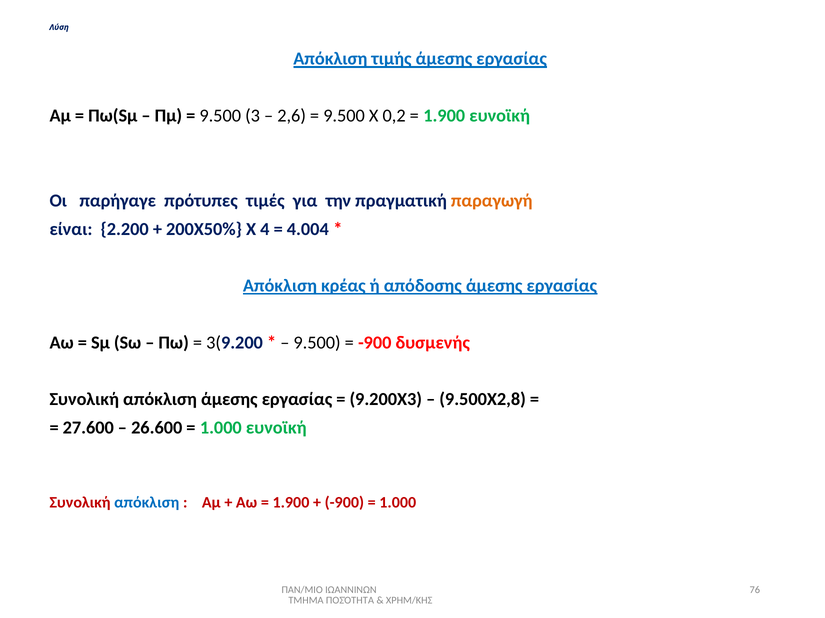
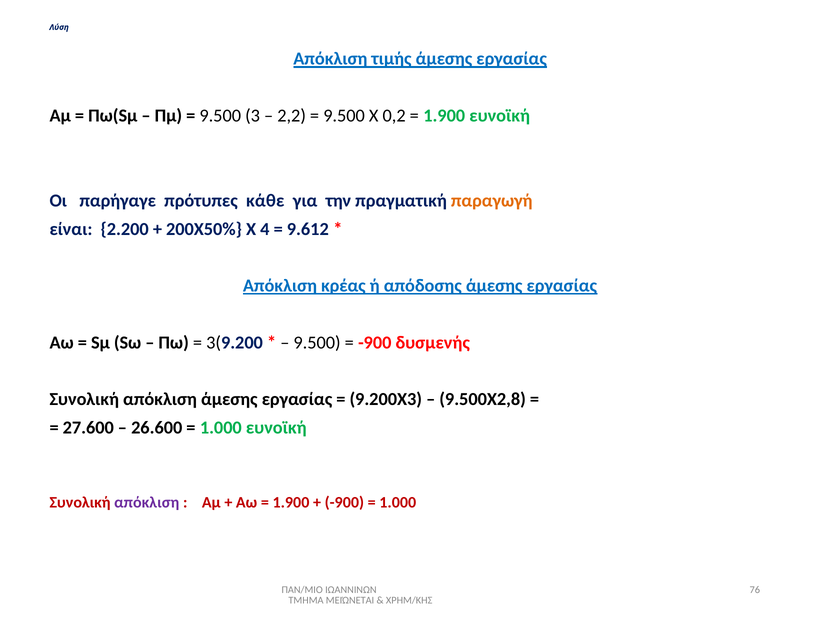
2,6: 2,6 -> 2,2
τιμές: τιμές -> κάθε
4.004: 4.004 -> 9.612
απόκλιση at (147, 503) colour: blue -> purple
ΠΟΣΌΤΗΤΑ: ΠΟΣΌΤΗΤΑ -> ΜΕΙΏΝΕΤΑΙ
